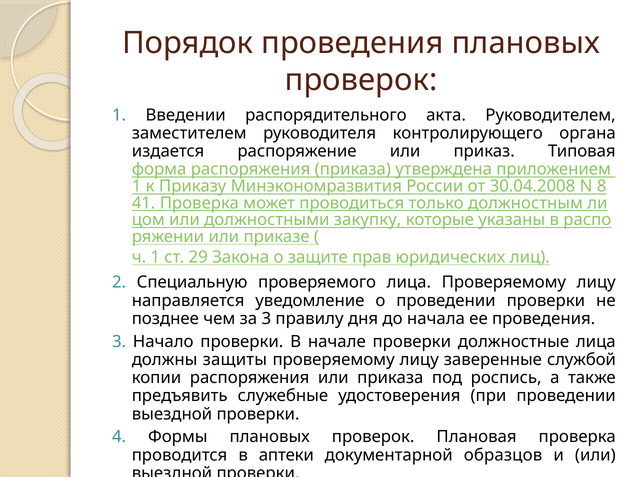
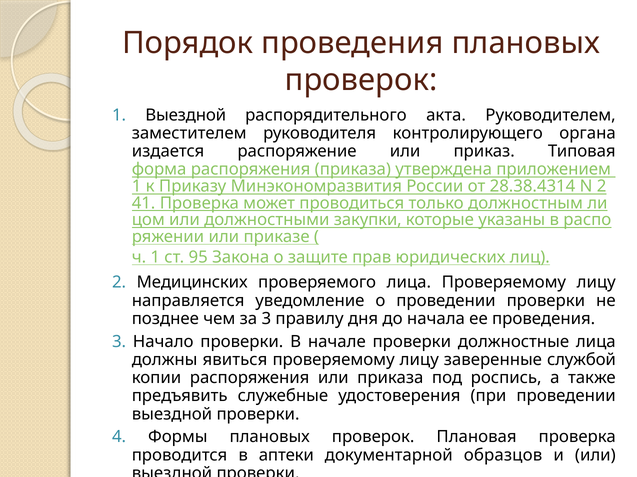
1 Введении: Введении -> Выездной
30.04.2008: 30.04.2008 -> 28.38.4314
N 8: 8 -> 2
закупку: закупку -> закупки
29: 29 -> 95
Специальную: Специальную -> Медицинских
защиты: защиты -> явиться
